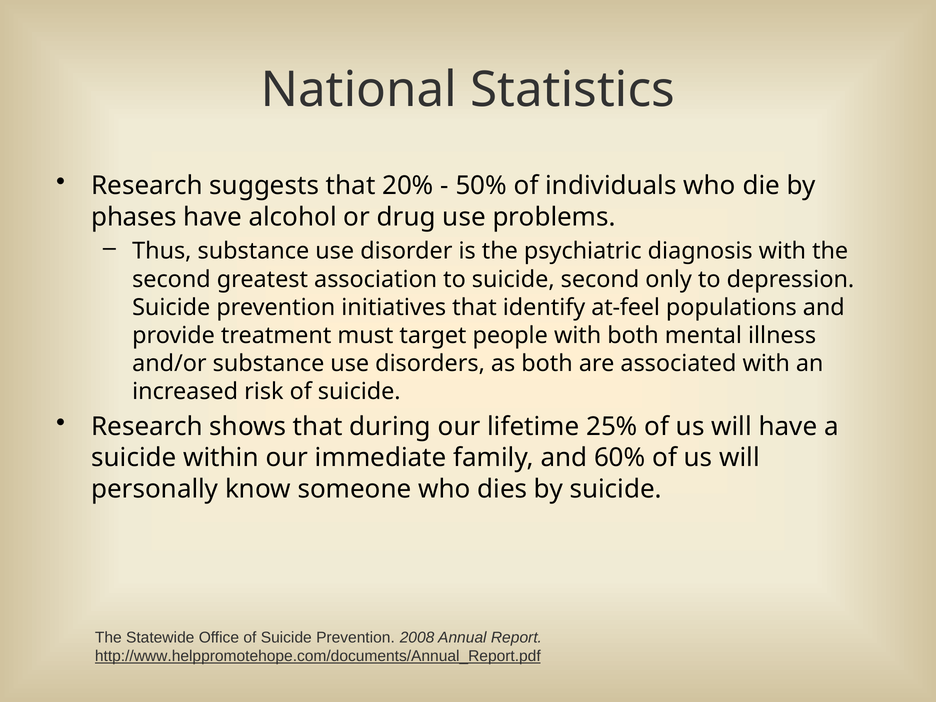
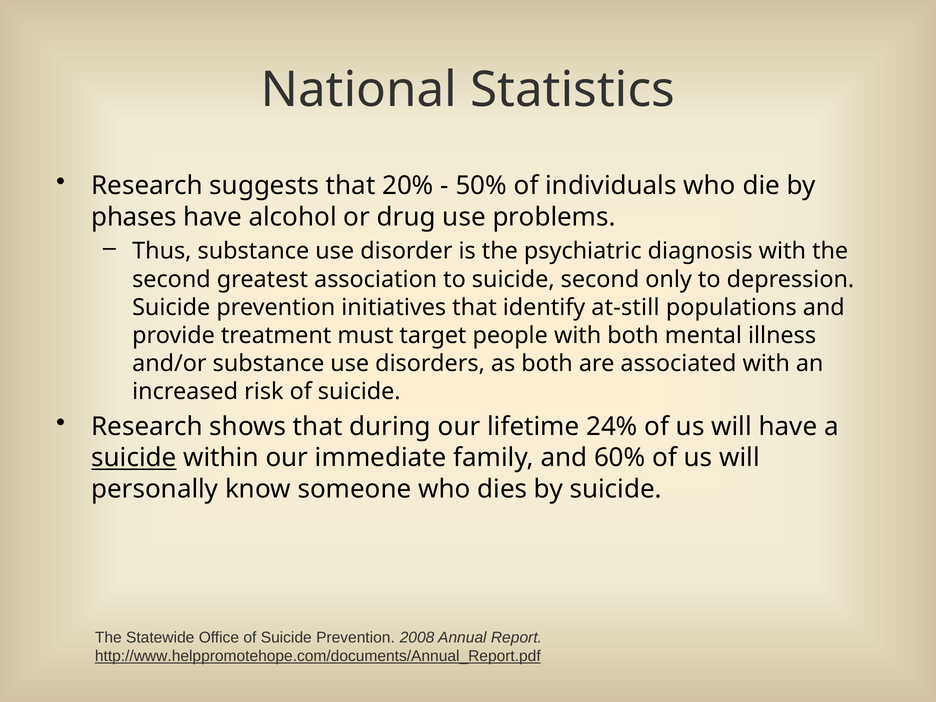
at-feel: at-feel -> at-still
25%: 25% -> 24%
suicide at (134, 458) underline: none -> present
